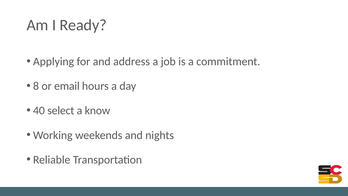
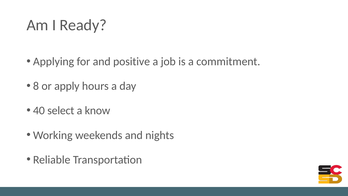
address: address -> positive
email: email -> apply
